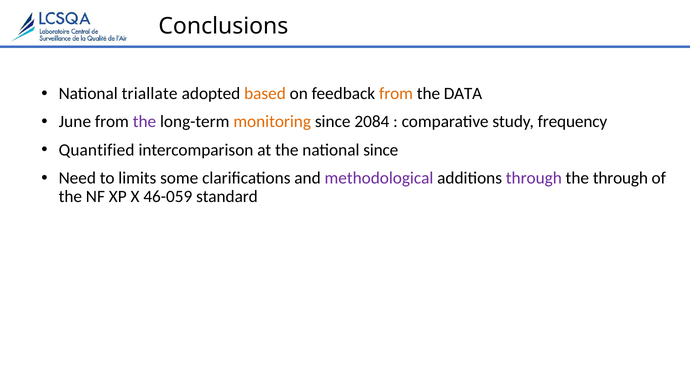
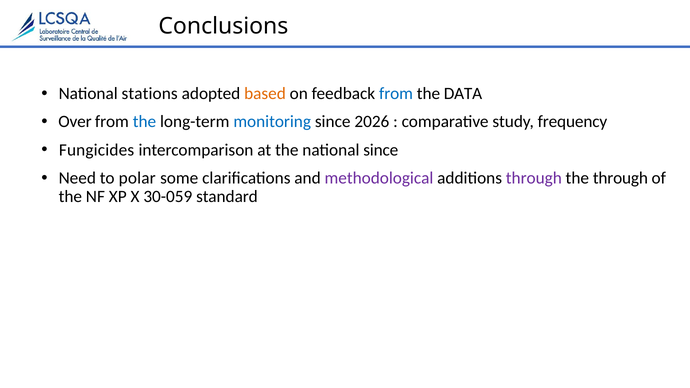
triallate: triallate -> stations
from at (396, 94) colour: orange -> blue
June: June -> Over
the at (144, 122) colour: purple -> blue
monitoring colour: orange -> blue
2084: 2084 -> 2026
Quantified: Quantified -> Fungicides
limits: limits -> polar
46-059: 46-059 -> 30-059
